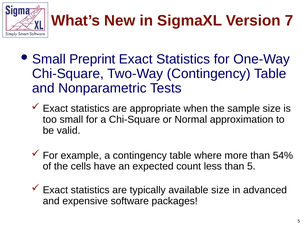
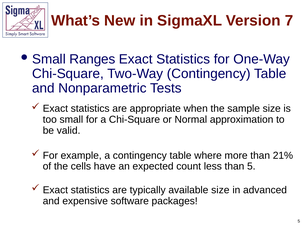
Preprint: Preprint -> Ranges
54%: 54% -> 21%
